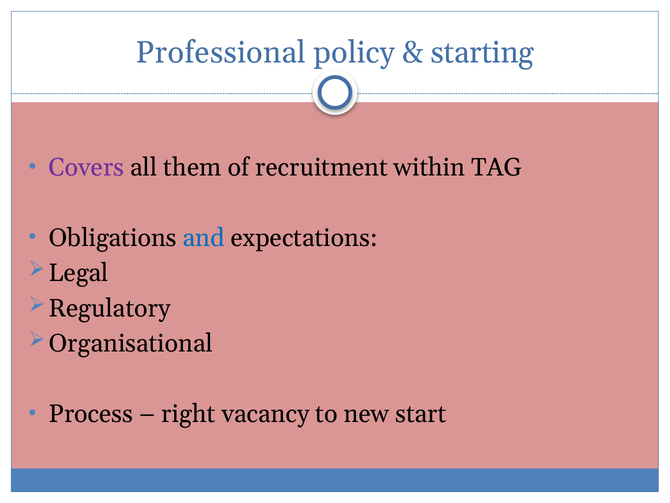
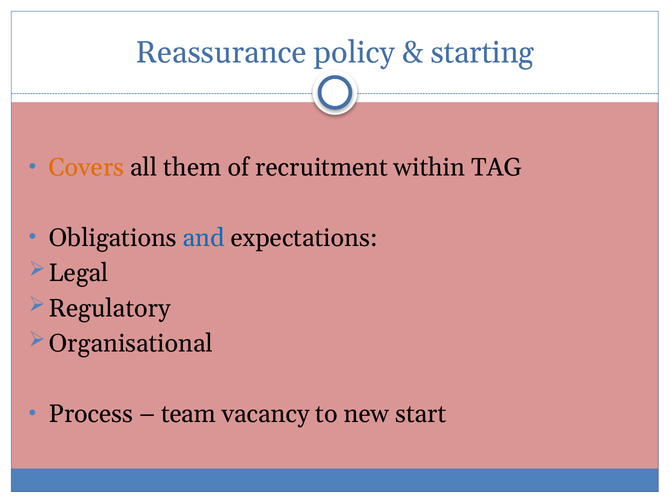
Professional: Professional -> Reassurance
Covers colour: purple -> orange
right: right -> team
